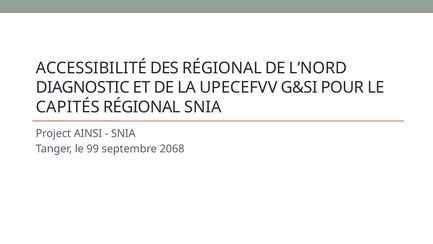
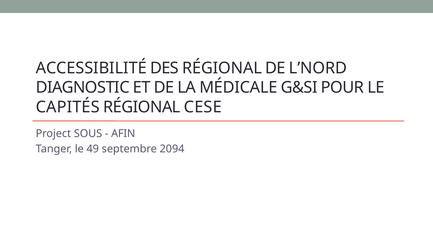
UPECEFVV: UPECEFVV -> MÉDICALE
RÉGIONAL SNIA: SNIA -> CESE
AINSI: AINSI -> SOUS
SNIA at (123, 133): SNIA -> AFIN
99: 99 -> 49
2068: 2068 -> 2094
